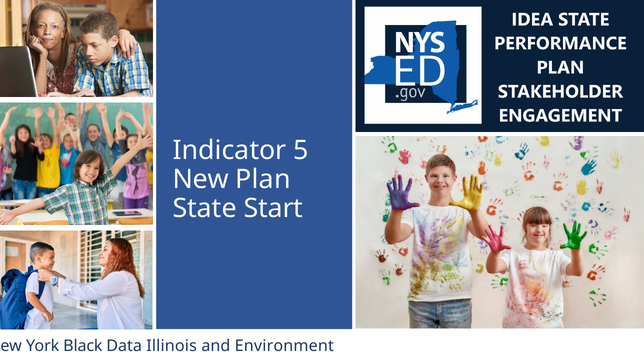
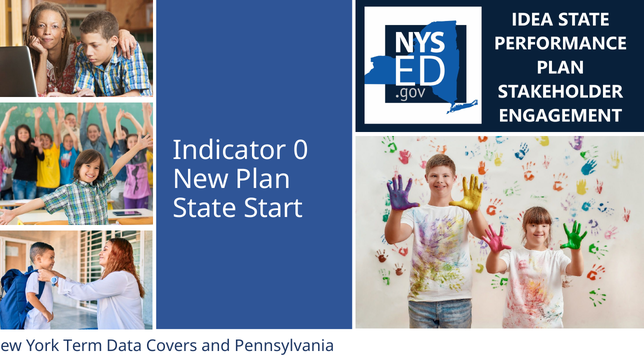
5: 5 -> 0
Black: Black -> Term
Illinois: Illinois -> Covers
Environment: Environment -> Pennsylvania
